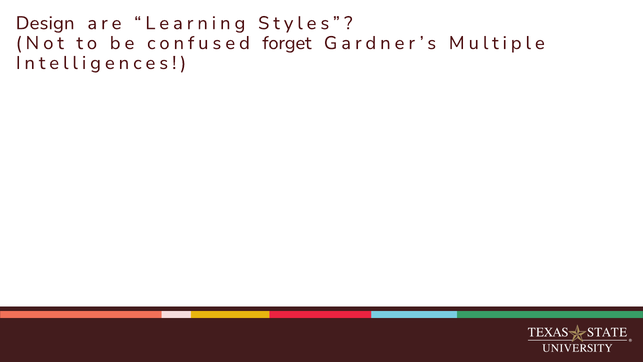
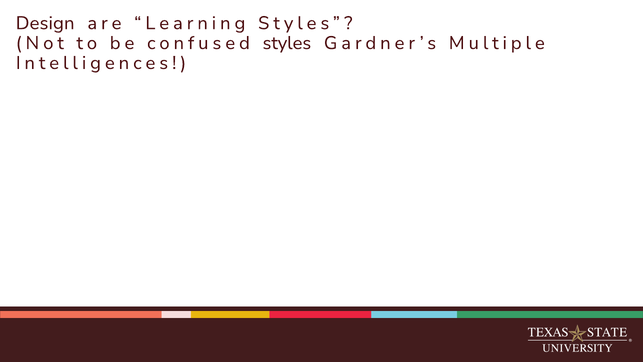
confused forget: forget -> styles
